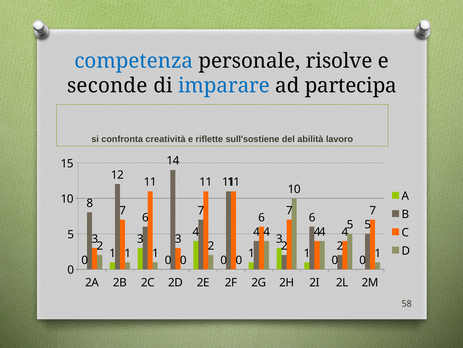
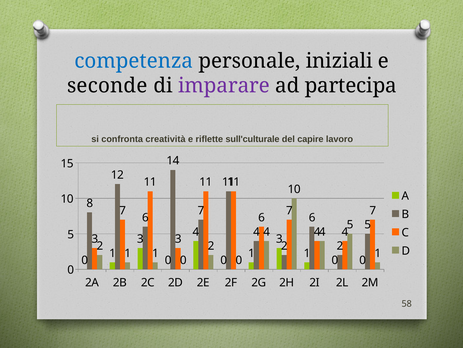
risolve: risolve -> iniziali
imparare colour: blue -> purple
sull'sostiene: sull'sostiene -> sull'culturale
abilità: abilità -> capire
